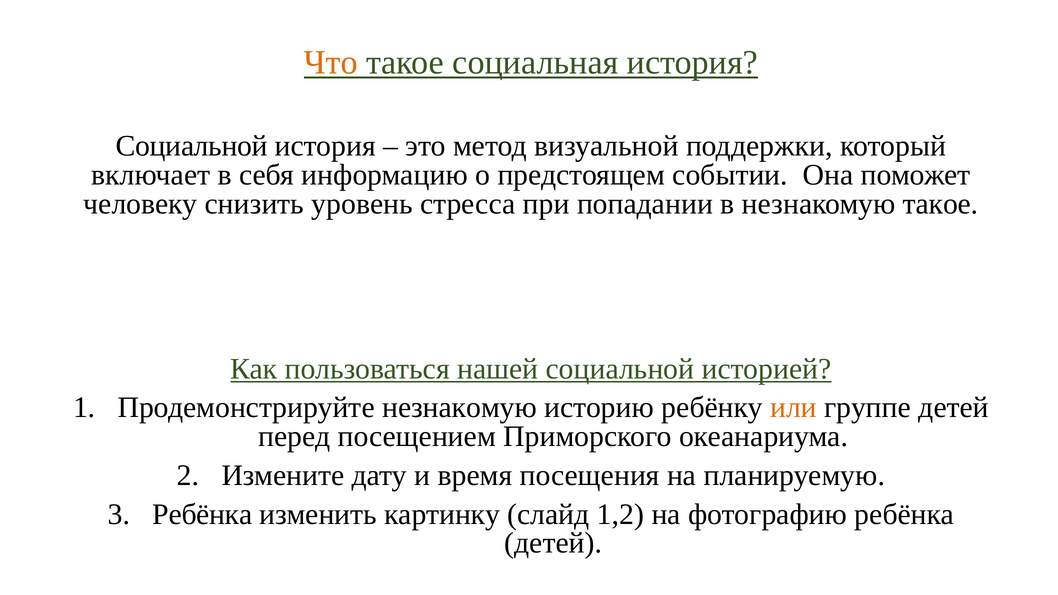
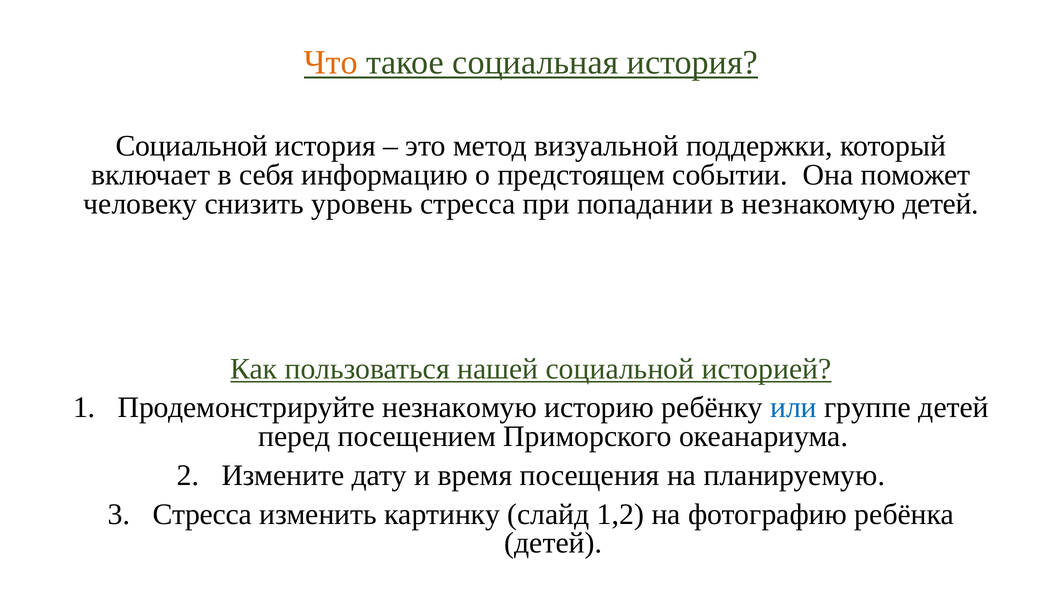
незнакомую такое: такое -> детей
или colour: orange -> blue
Ребёнка at (202, 514): Ребёнка -> Стресса
